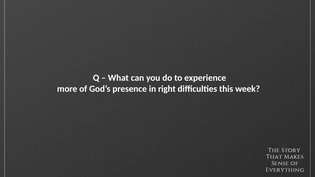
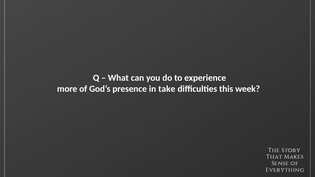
right: right -> take
